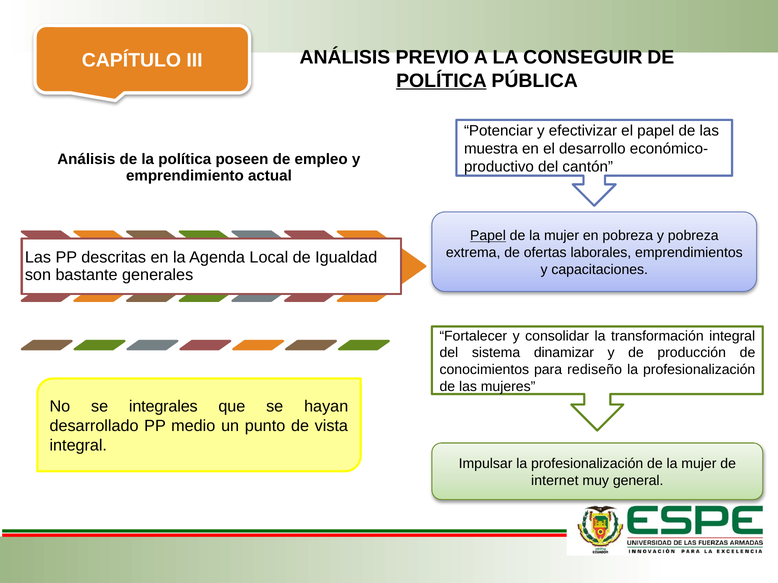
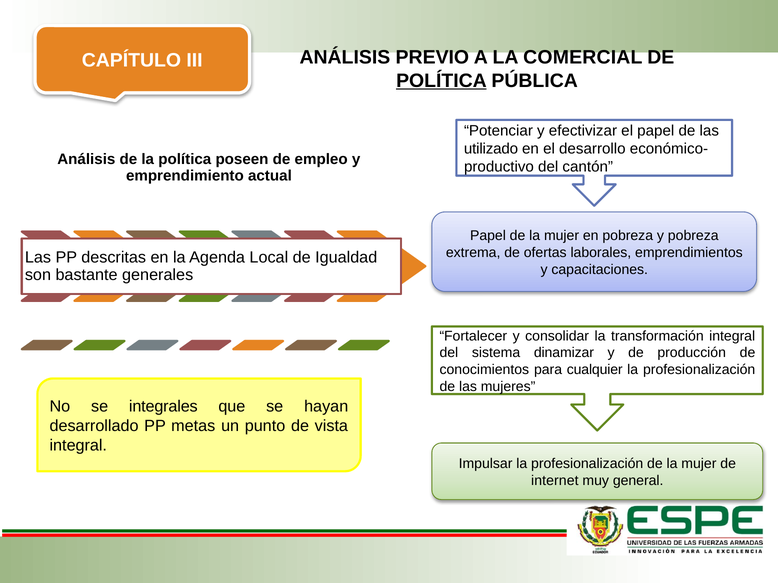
CONSEGUIR: CONSEGUIR -> COMERCIAL
muestra: muestra -> utilizado
Papel at (488, 236) underline: present -> none
rediseño: rediseño -> cualquier
medio: medio -> metas
